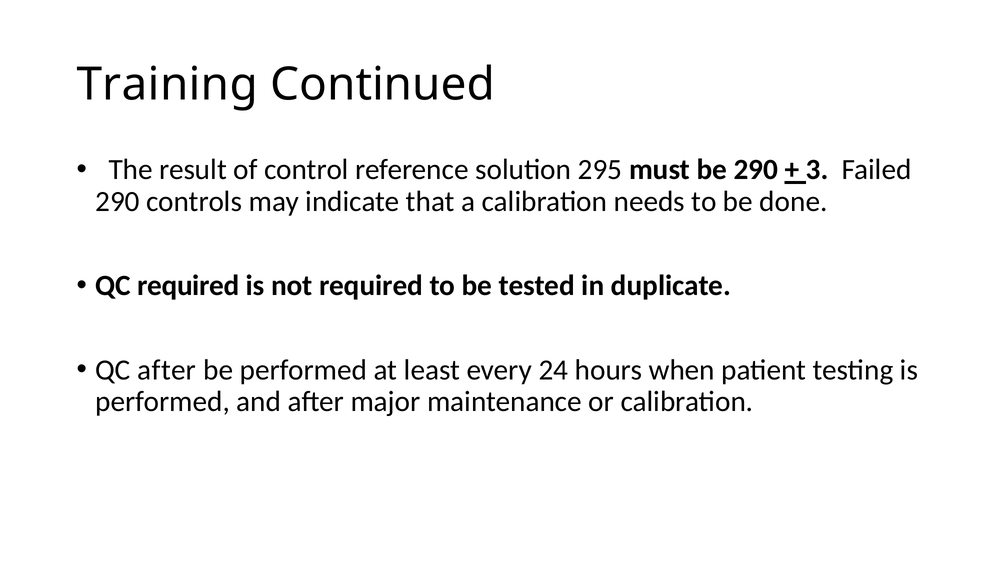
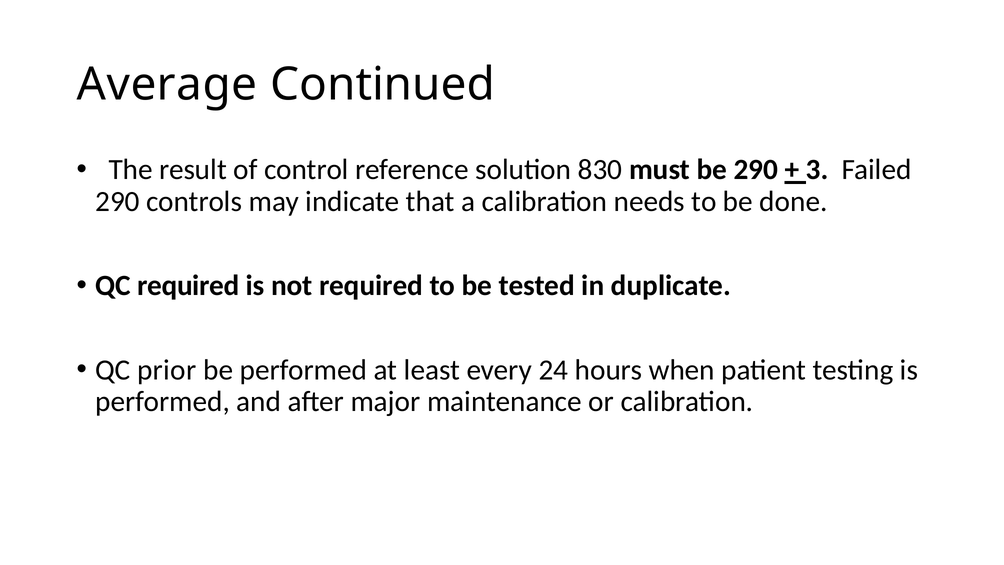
Training: Training -> Average
295: 295 -> 830
QC after: after -> prior
